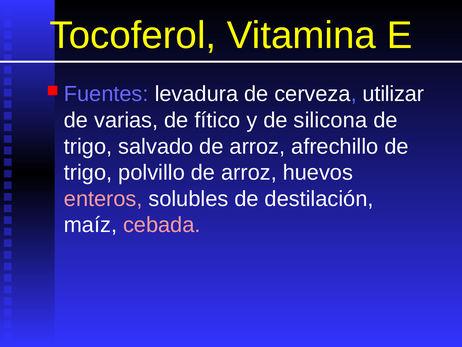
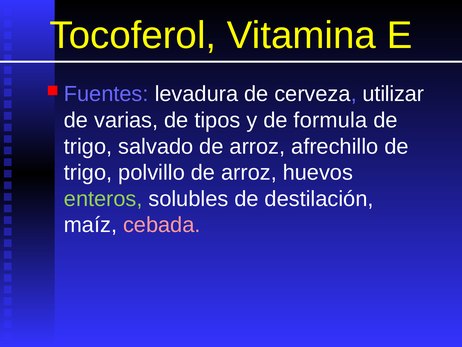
fítico: fítico -> tipos
silicona: silicona -> formula
enteros colour: pink -> light green
